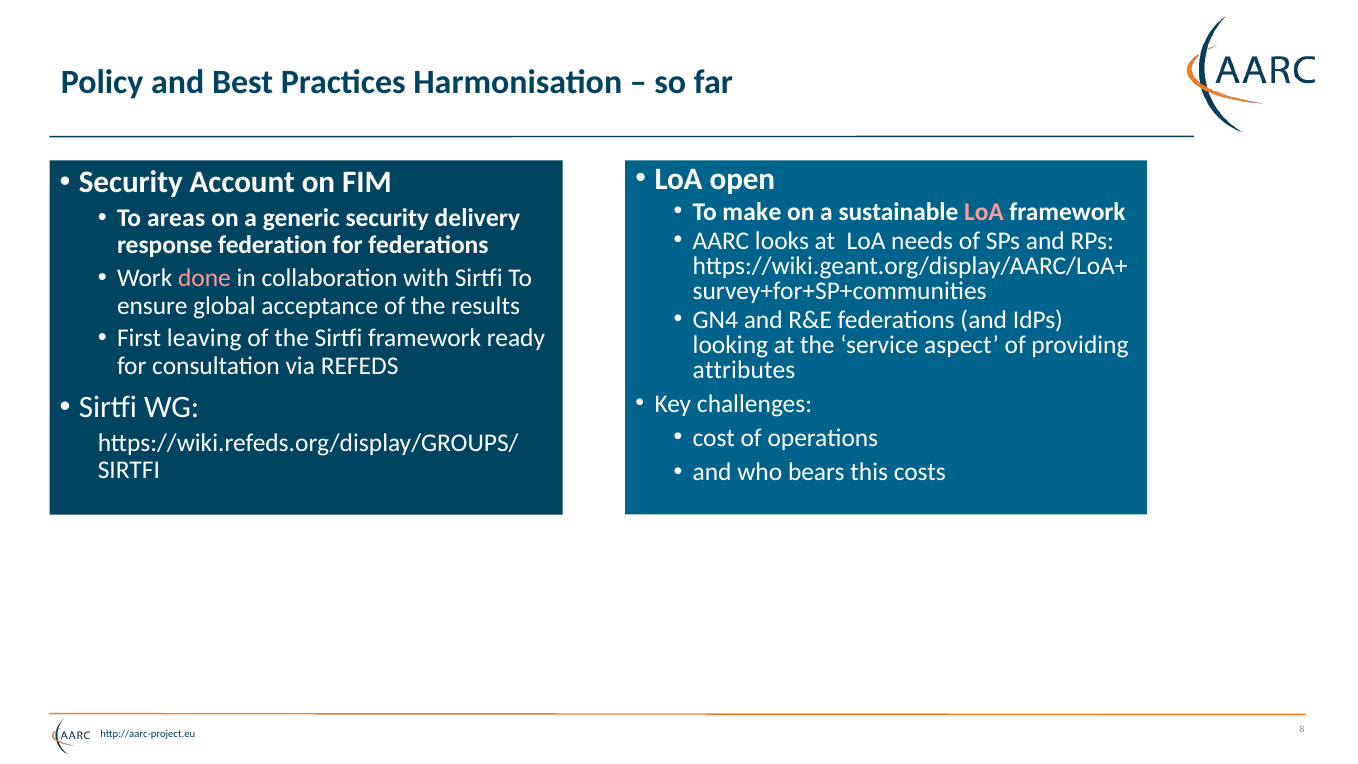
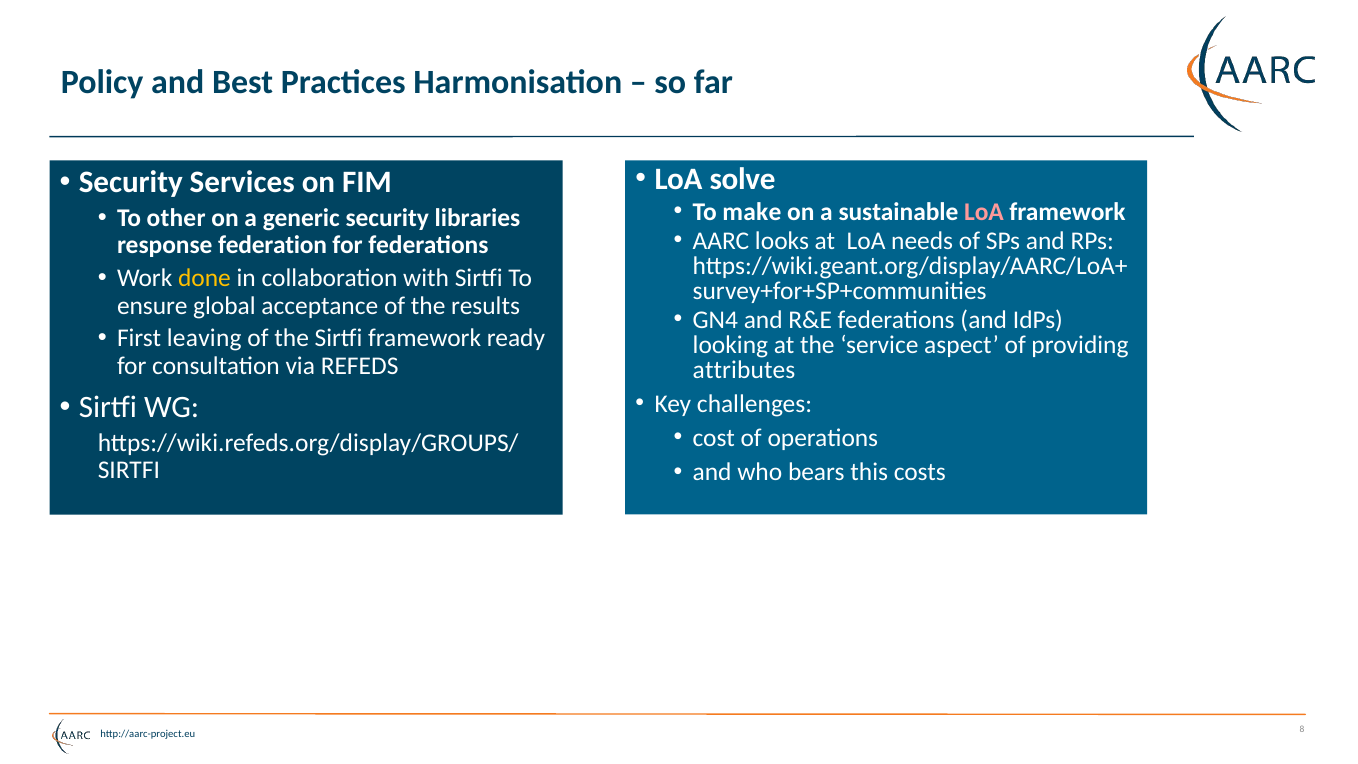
open: open -> solve
Account: Account -> Services
areas: areas -> other
delivery: delivery -> libraries
done colour: pink -> yellow
